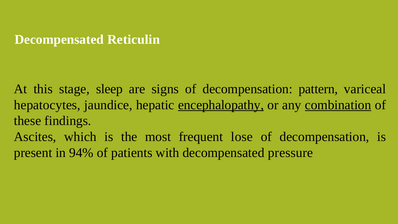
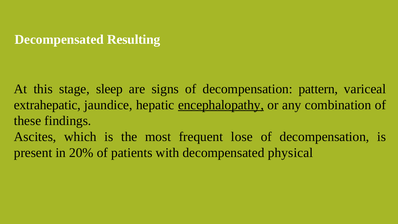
Reticulin: Reticulin -> Resulting
hepatocytes: hepatocytes -> extrahepatic
combination underline: present -> none
94%: 94% -> 20%
pressure: pressure -> physical
